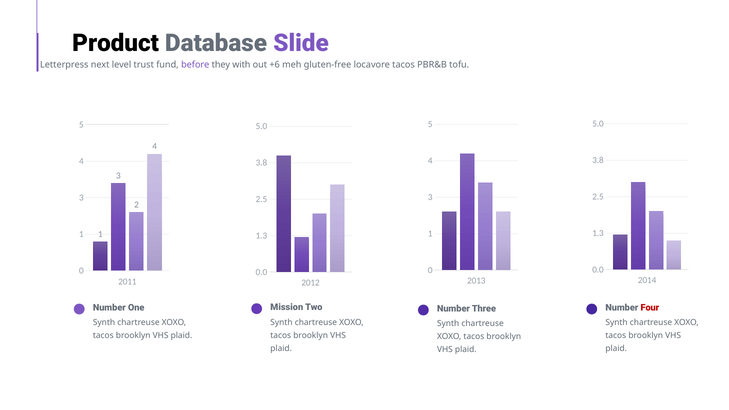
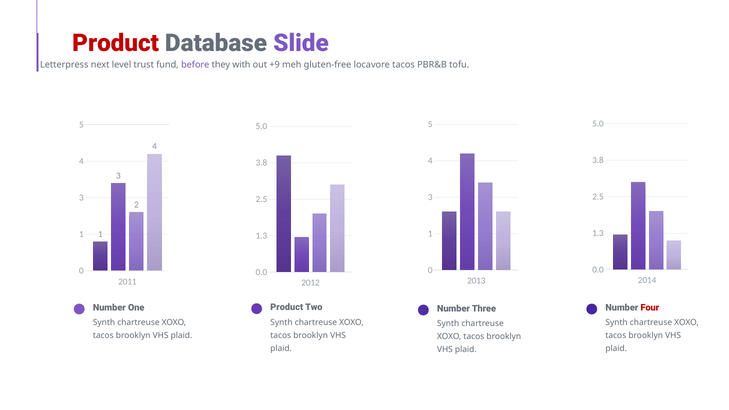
Product at (116, 43) colour: black -> red
+6: +6 -> +9
Mission at (287, 307): Mission -> Product
